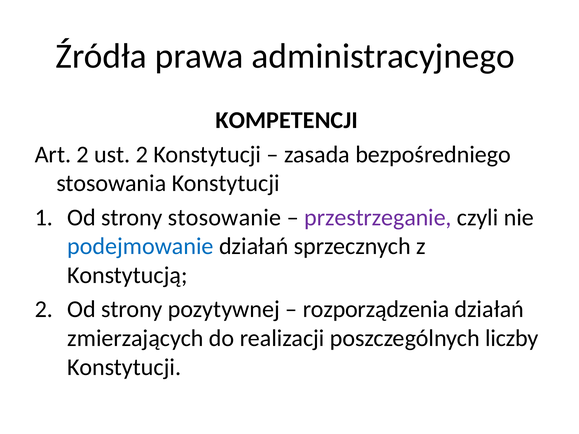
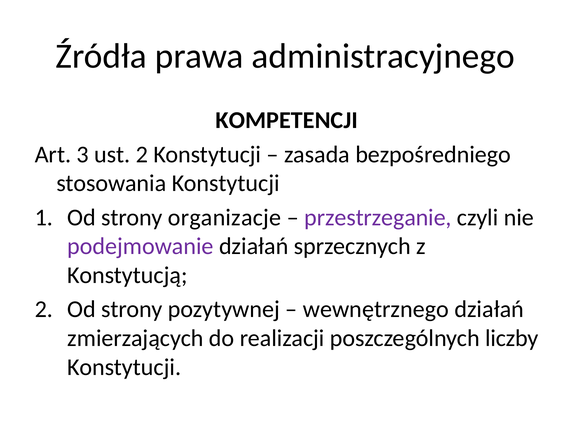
Art 2: 2 -> 3
stosowanie: stosowanie -> organizacje
podejmowanie colour: blue -> purple
rozporządzenia: rozporządzenia -> wewnętrznego
